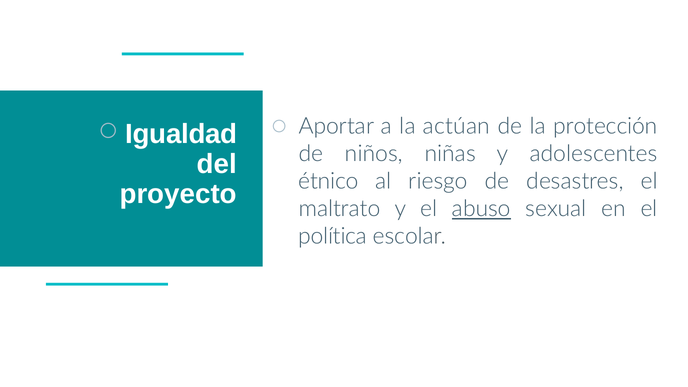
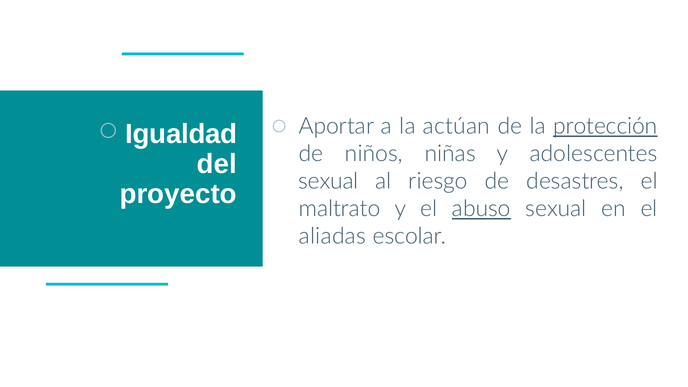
protección underline: none -> present
étnico at (328, 181): étnico -> sexual
política: política -> aliadas
